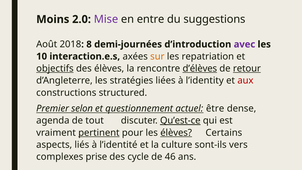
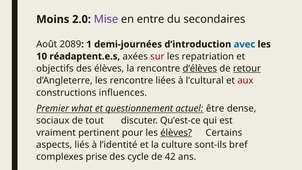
suggestions: suggestions -> secondaires
2018: 2018 -> 2089
8: 8 -> 1
avec colour: purple -> blue
interaction.e.s: interaction.e.s -> réadaptent.e.s
sur colour: orange -> red
objectifs underline: present -> none
les stratégies: stratégies -> rencontre
l’identity: l’identity -> l’cultural
structured: structured -> influences
selon: selon -> what
agenda: agenda -> sociaux
Qu’est-ce underline: present -> none
pertinent underline: present -> none
vers: vers -> bref
46: 46 -> 42
